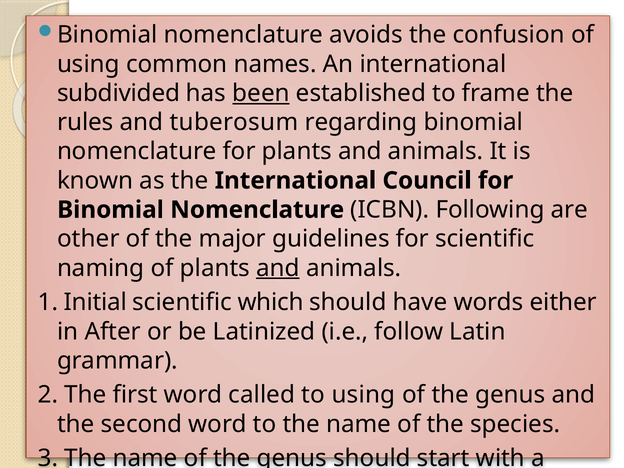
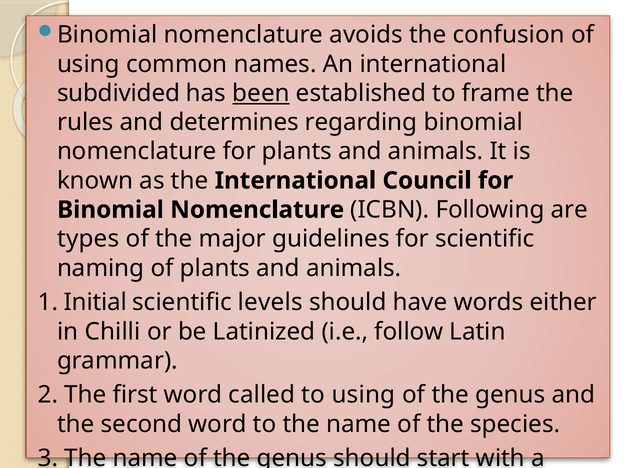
tuberosum: tuberosum -> determines
other: other -> types
and at (278, 268) underline: present -> none
which: which -> levels
After: After -> Chilli
